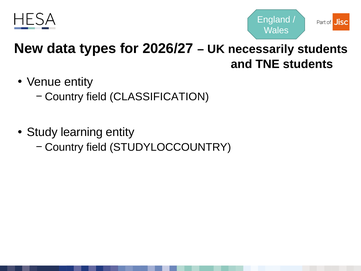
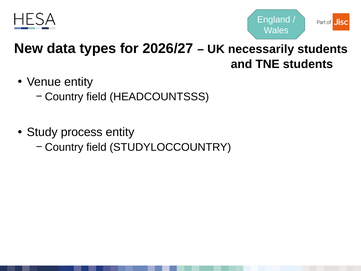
CLASSIFICATION: CLASSIFICATION -> HEADCOUNTSSS
learning: learning -> process
